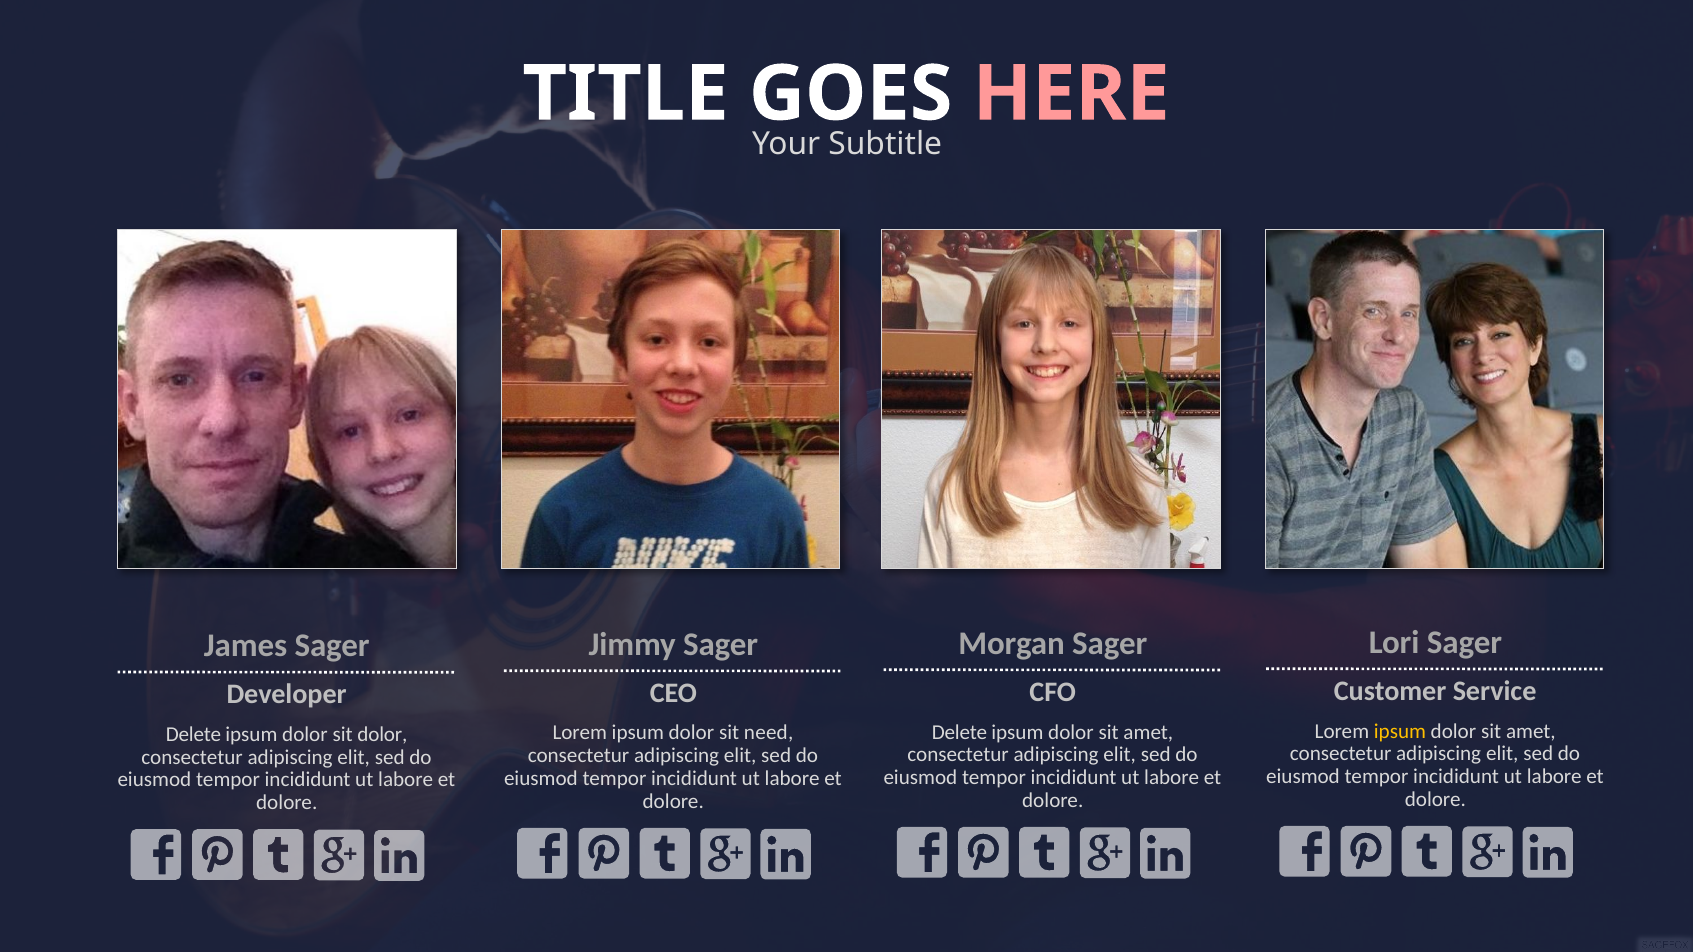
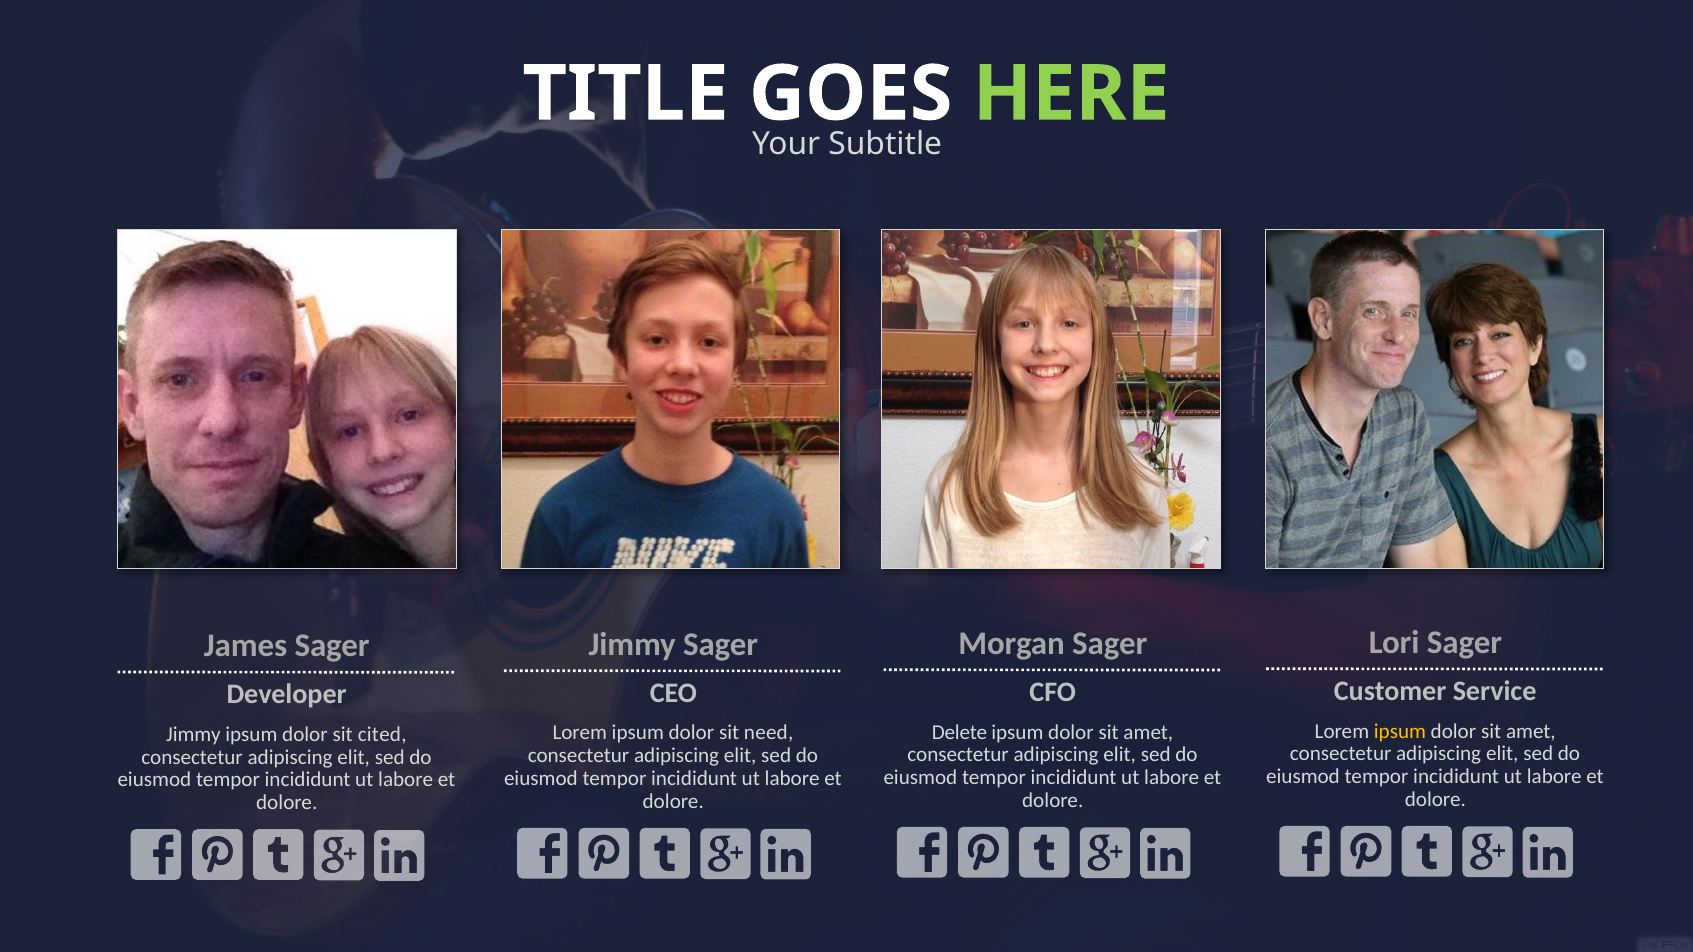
HERE colour: pink -> light green
Delete at (193, 735): Delete -> Jimmy
sit dolor: dolor -> cited
